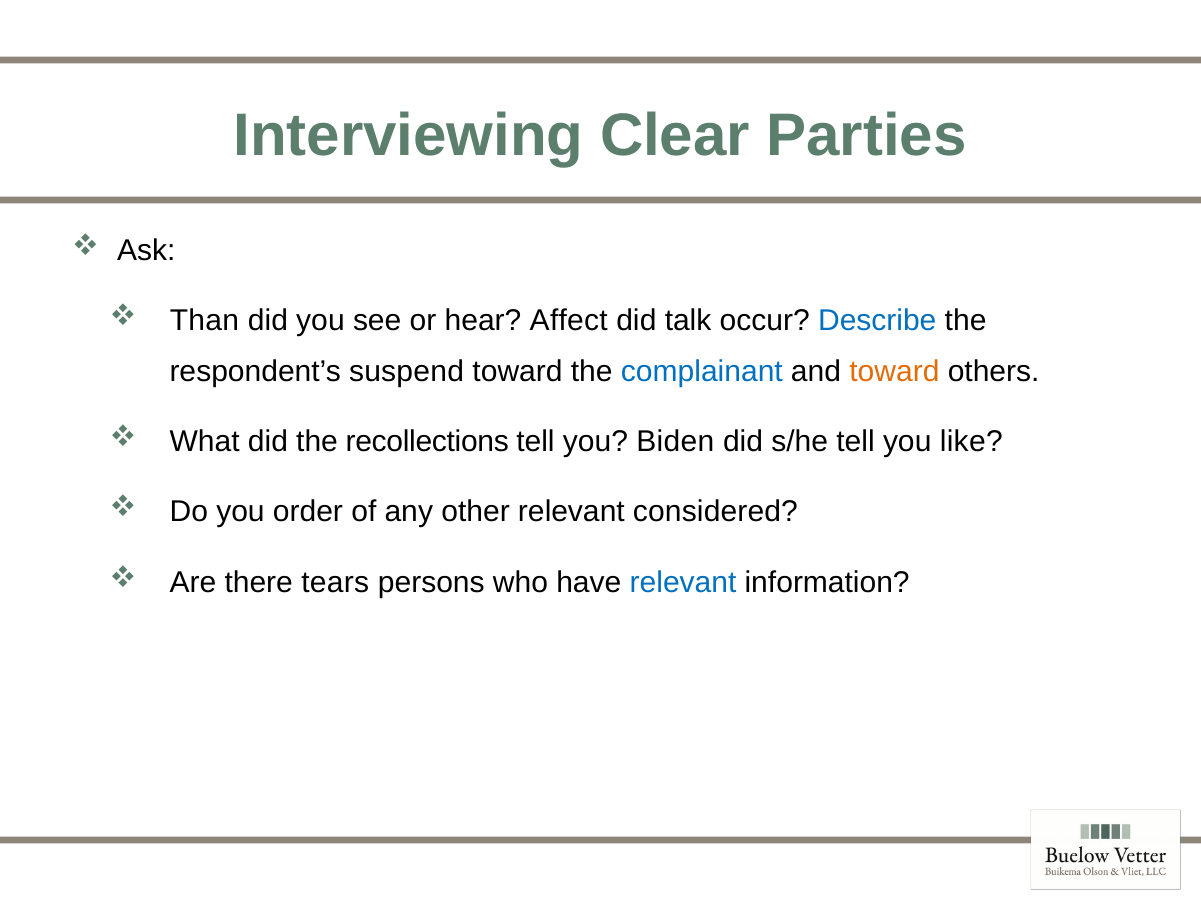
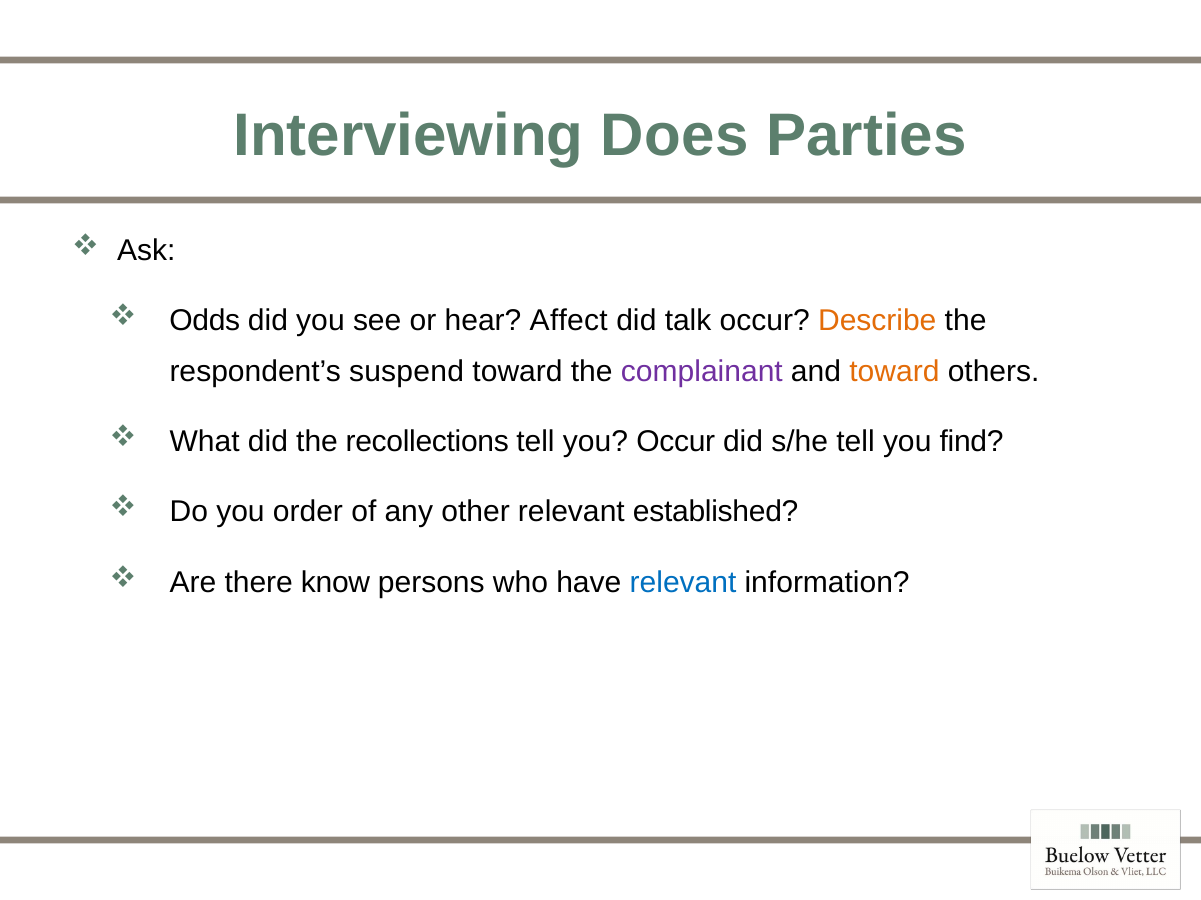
Clear: Clear -> Does
Than: Than -> Odds
Describe colour: blue -> orange
complainant colour: blue -> purple
you Biden: Biden -> Occur
like: like -> find
considered: considered -> established
tears: tears -> know
